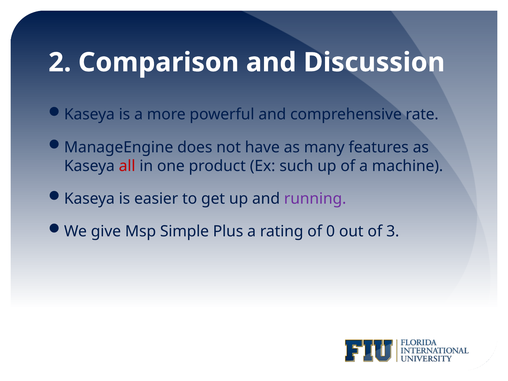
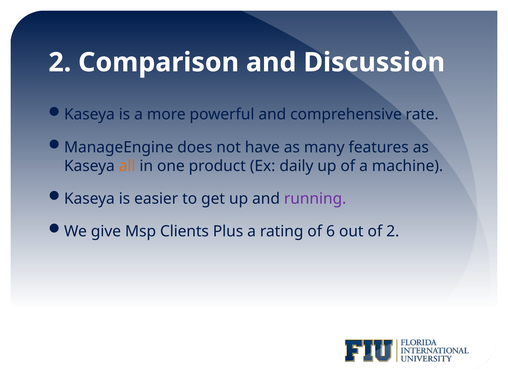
all colour: red -> orange
such: such -> daily
Simple: Simple -> Clients
0: 0 -> 6
of 3: 3 -> 2
